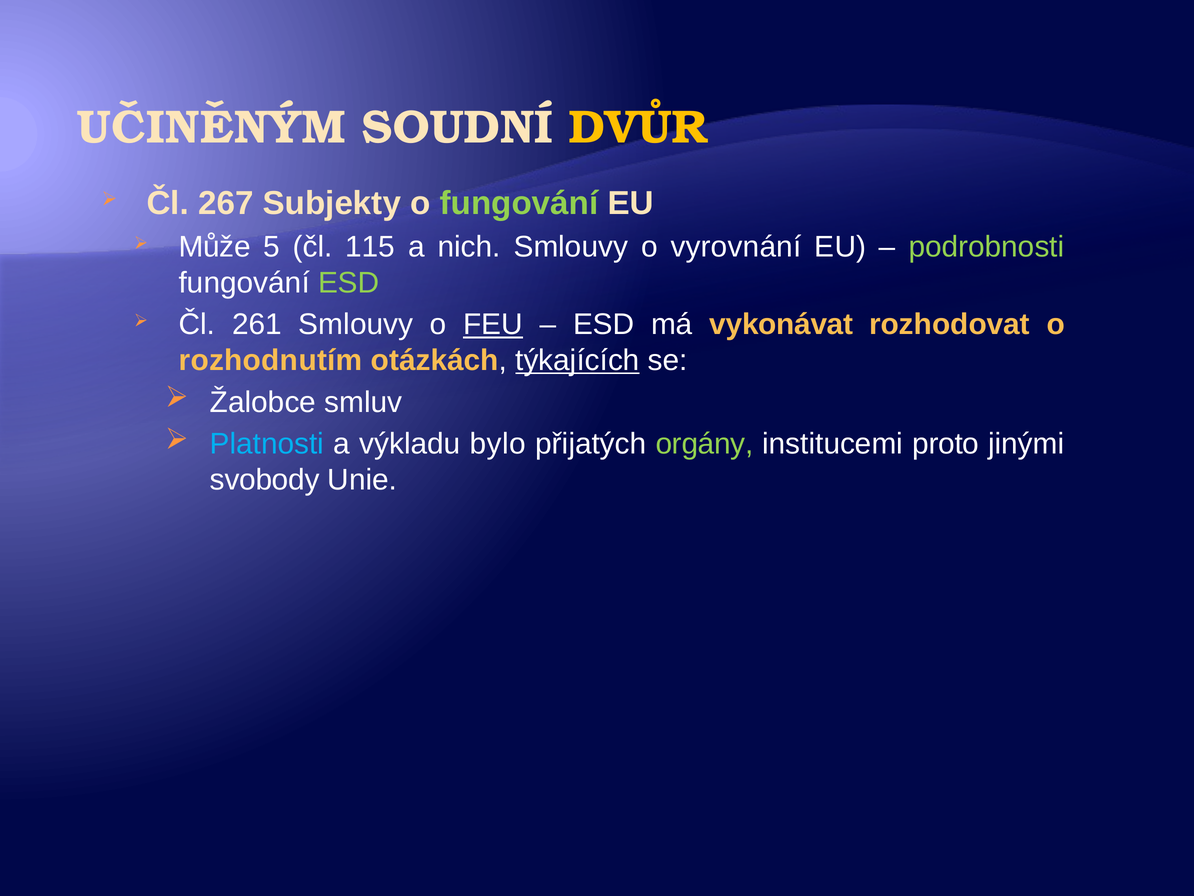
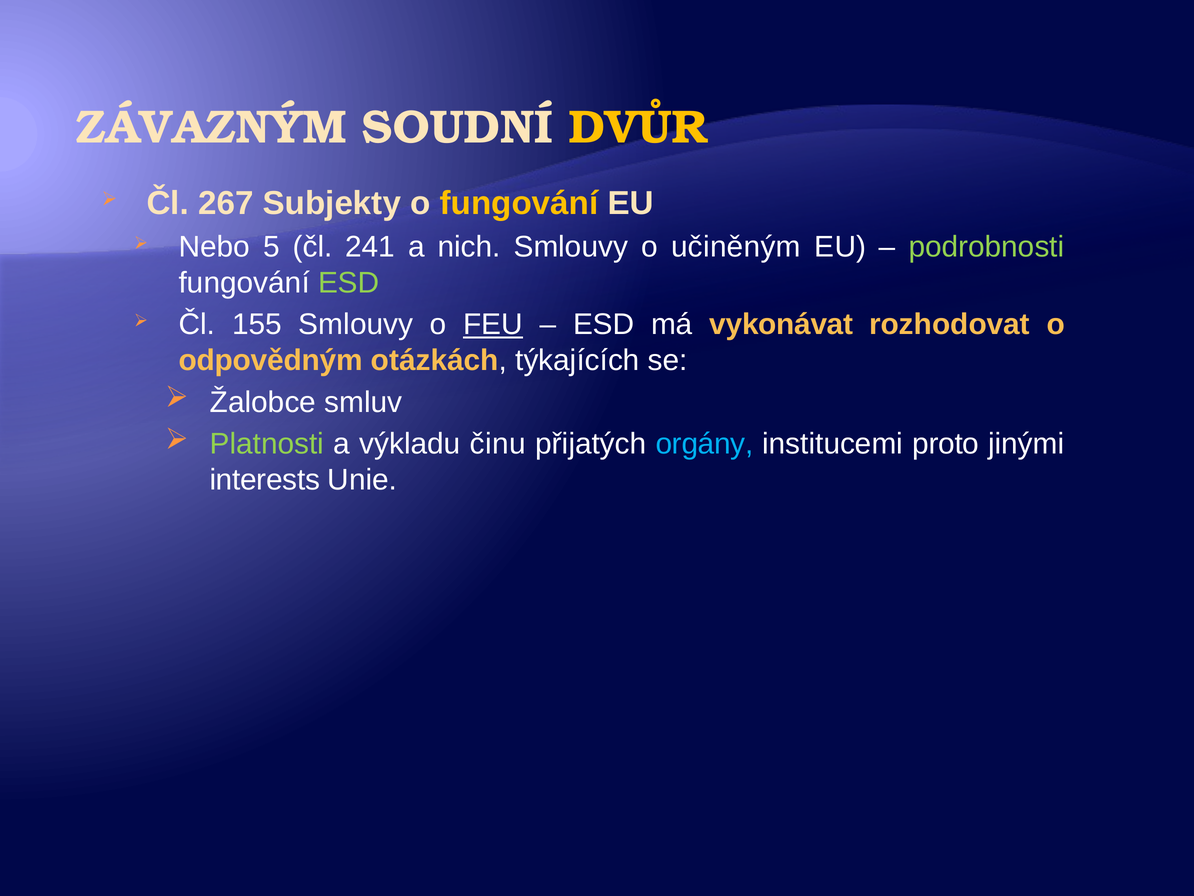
UČINĚNÝM: UČINĚNÝM -> ZÁVAZNÝM
fungování at (519, 203) colour: light green -> yellow
Může: Může -> Nebo
115: 115 -> 241
vyrovnání: vyrovnání -> učiněným
261: 261 -> 155
rozhodnutím: rozhodnutím -> odpovědným
týkajících underline: present -> none
Platnosti colour: light blue -> light green
bylo: bylo -> činu
orgány colour: light green -> light blue
svobody: svobody -> interests
